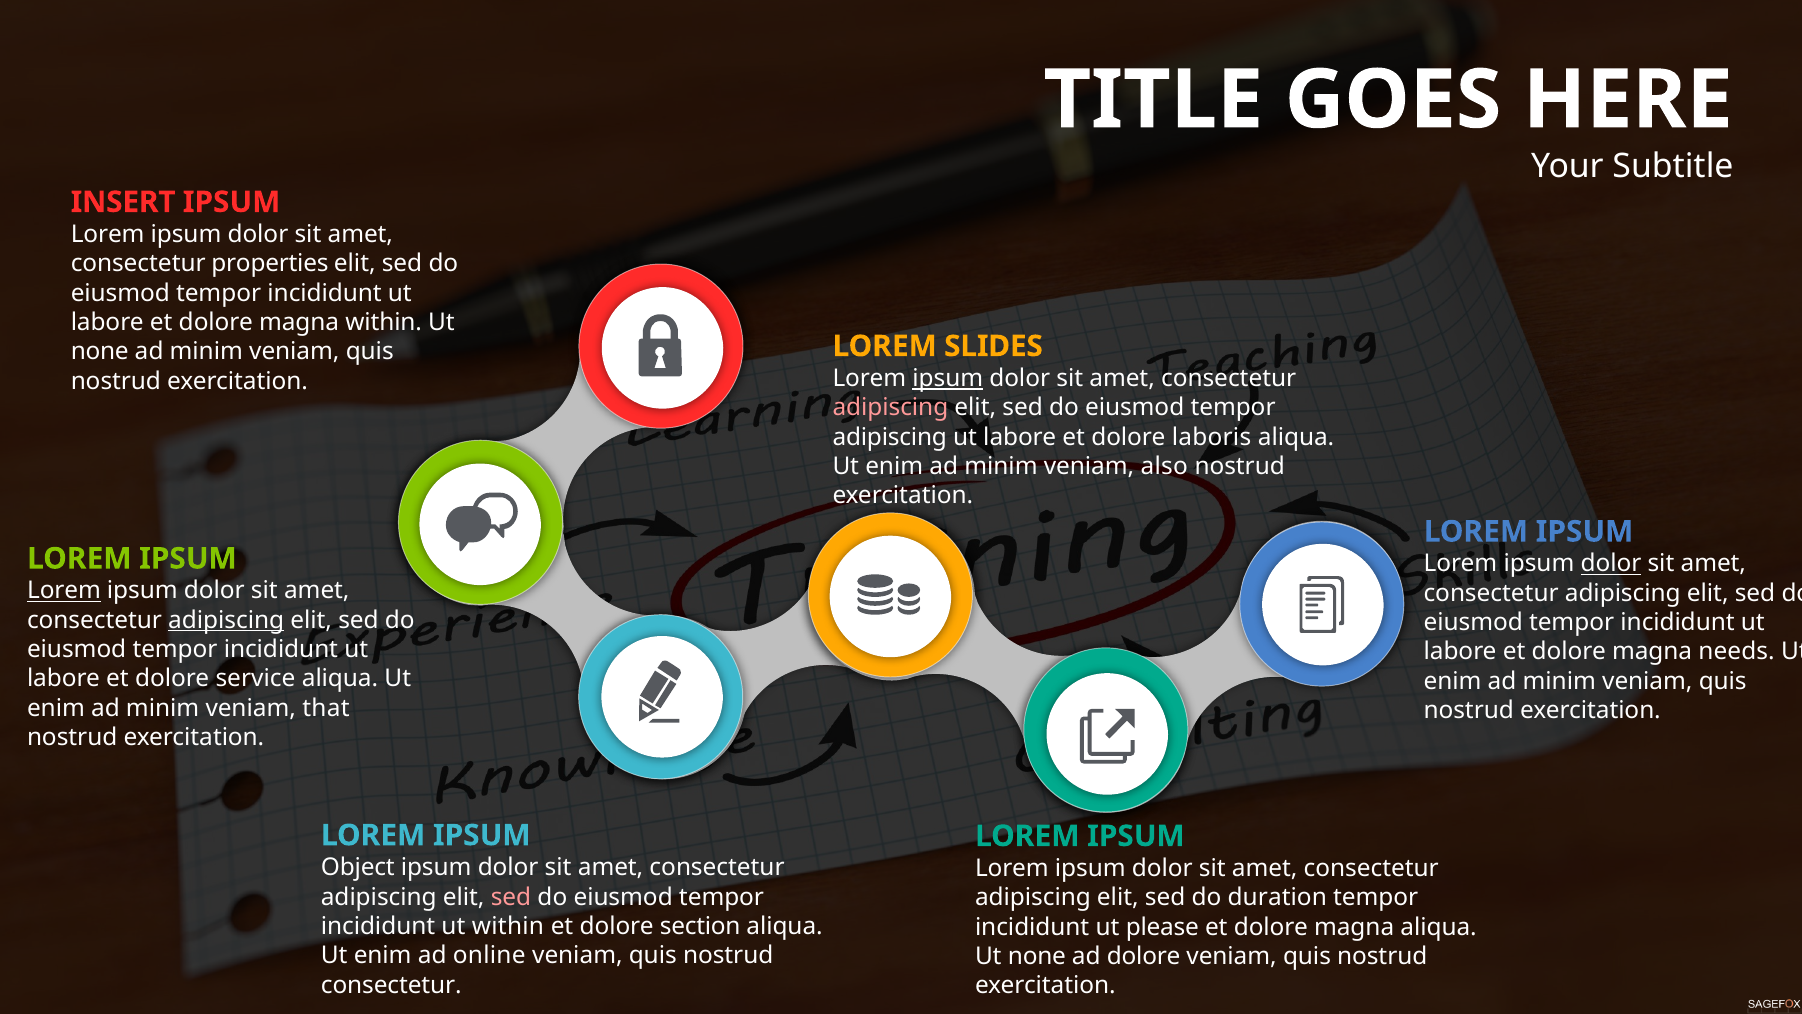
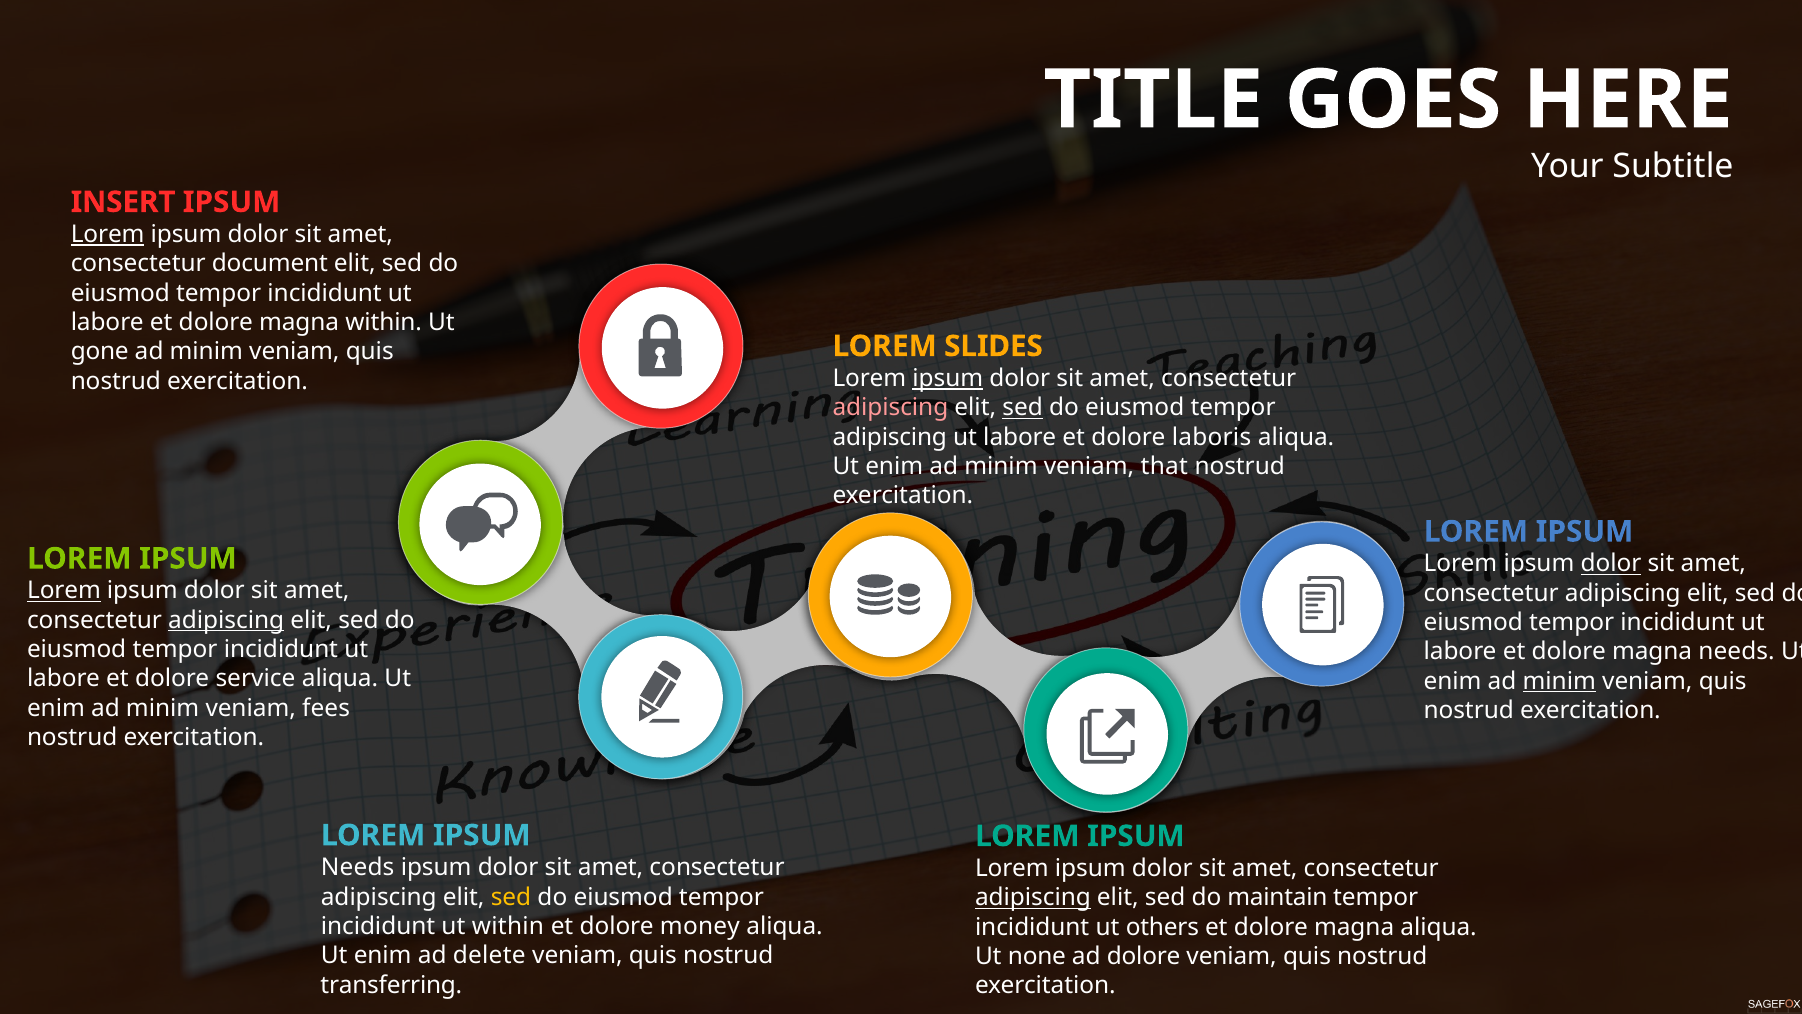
Lorem at (108, 234) underline: none -> present
properties: properties -> document
none at (100, 352): none -> gone
sed at (1023, 408) underline: none -> present
also: also -> that
minim at (1559, 681) underline: none -> present
that: that -> fees
Object at (358, 867): Object -> Needs
sed at (511, 897) colour: pink -> yellow
adipiscing at (1033, 897) underline: none -> present
duration: duration -> maintain
section: section -> money
please: please -> others
online: online -> delete
consectetur at (391, 985): consectetur -> transferring
